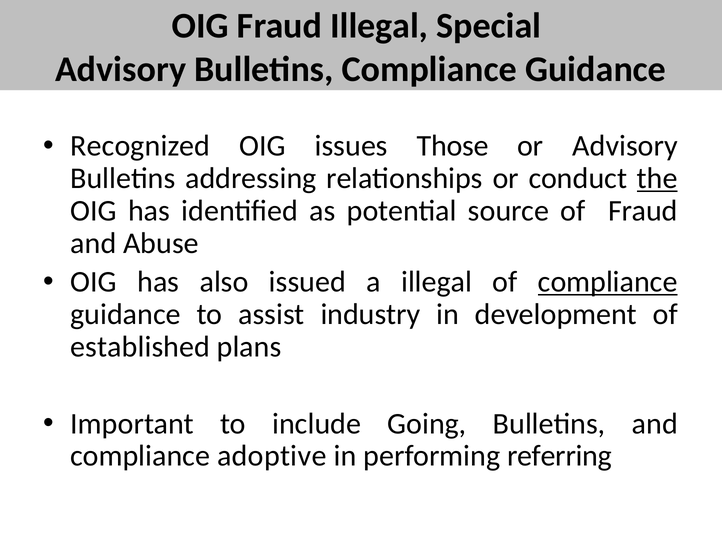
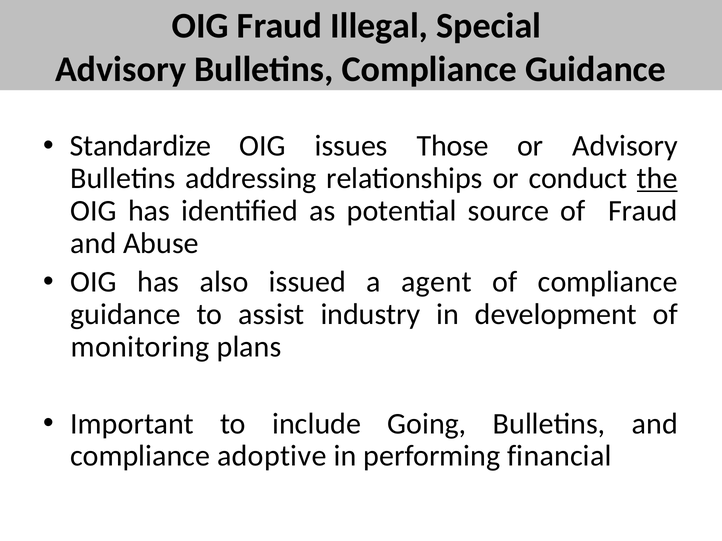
Recognized: Recognized -> Standardize
a illegal: illegal -> agent
compliance at (608, 282) underline: present -> none
established: established -> monitoring
referring: referring -> financial
